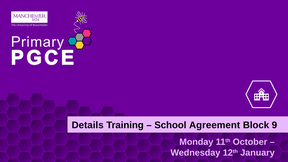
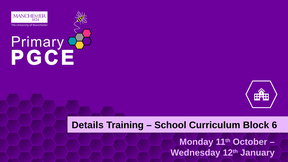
Agreement: Agreement -> Curriculum
9: 9 -> 6
